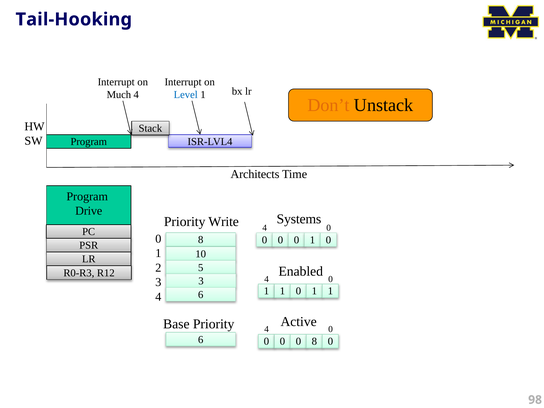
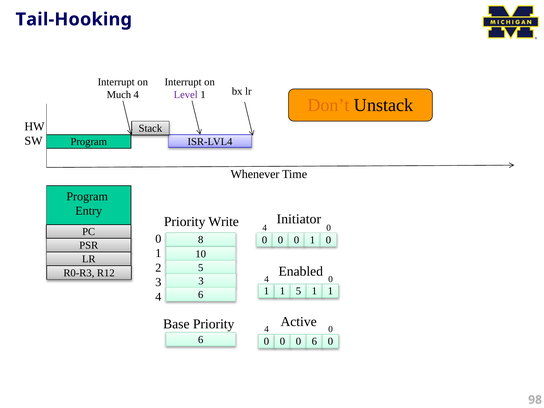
Level colour: blue -> purple
Architects: Architects -> Whenever
Drive: Drive -> Entry
Systems: Systems -> Initiator
1 1 0: 0 -> 5
0 8: 8 -> 6
